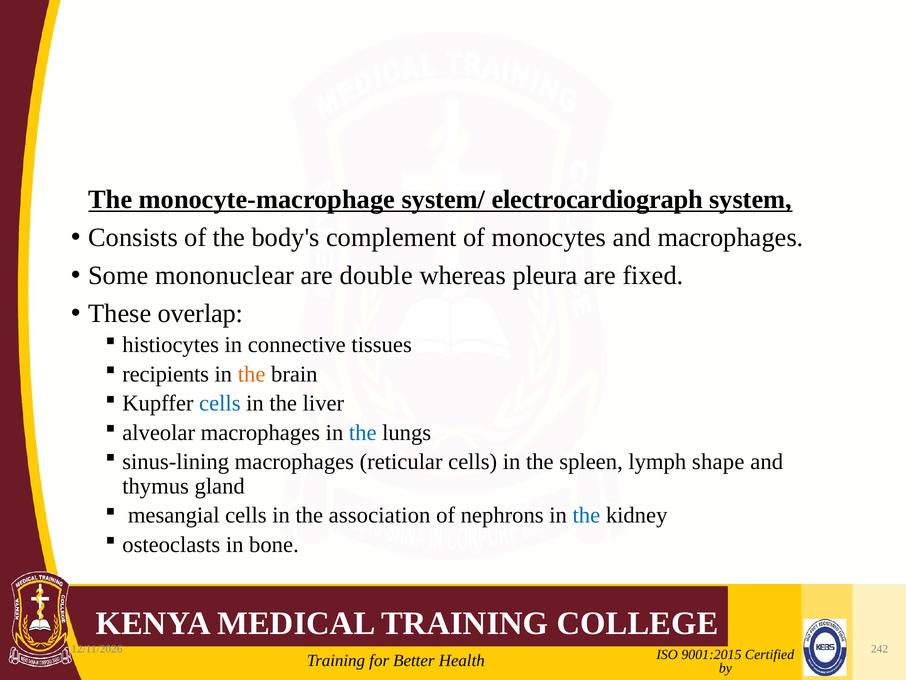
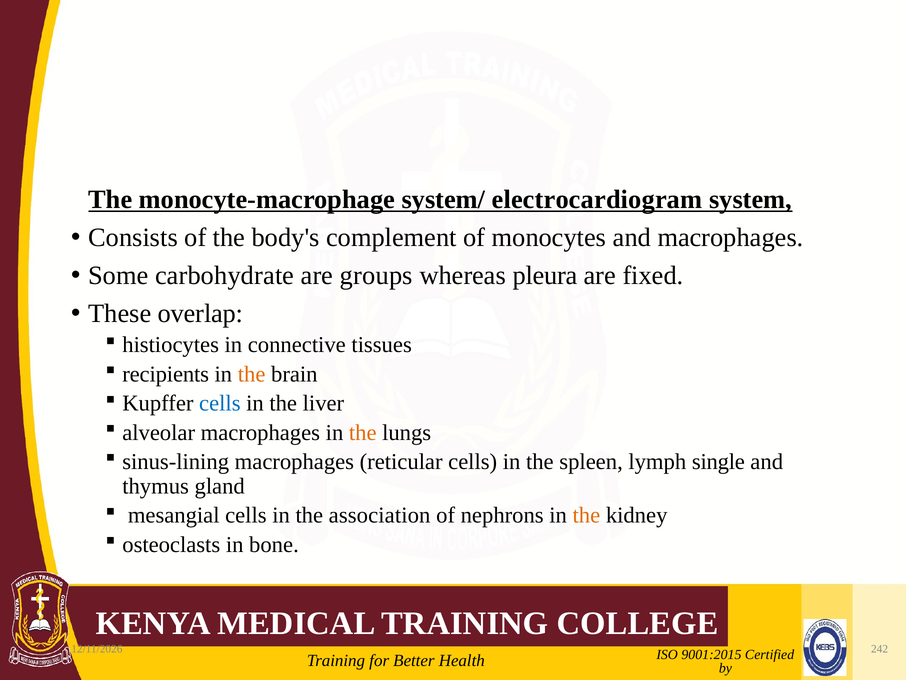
electrocardiograph: electrocardiograph -> electrocardiogram
mononuclear: mononuclear -> carbohydrate
double: double -> groups
the at (363, 432) colour: blue -> orange
shape: shape -> single
the at (586, 515) colour: blue -> orange
